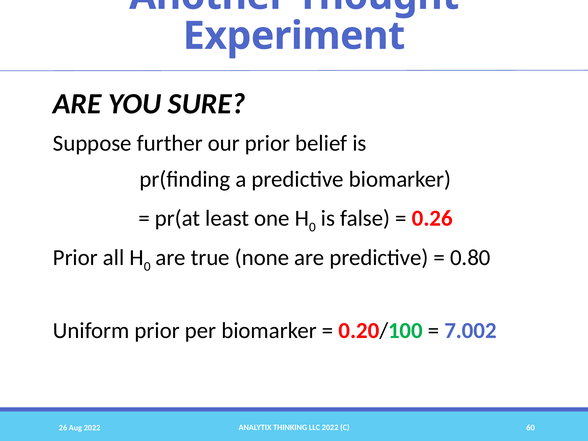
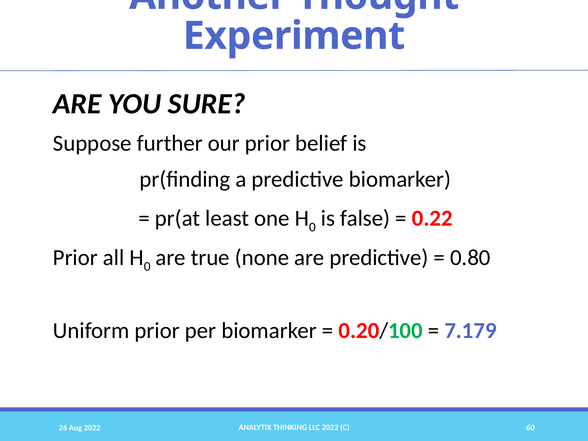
0.26: 0.26 -> 0.22
7.002: 7.002 -> 7.179
